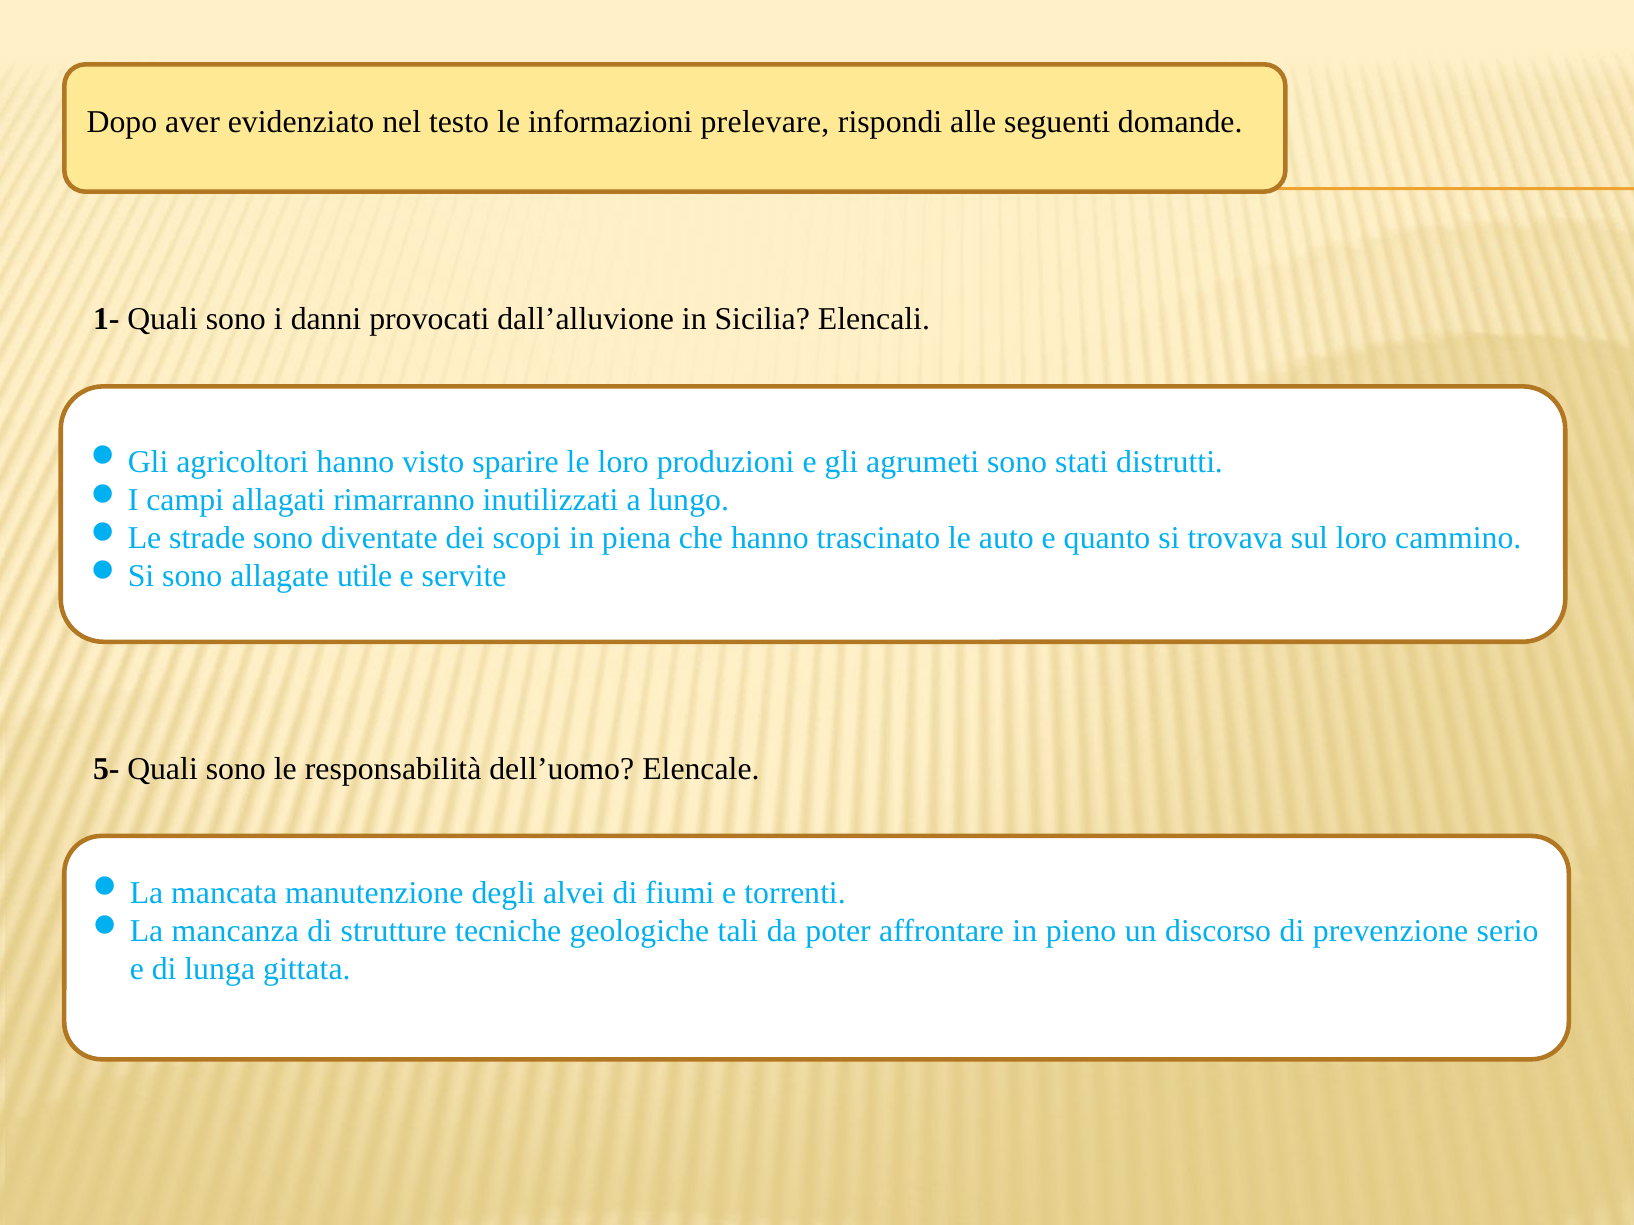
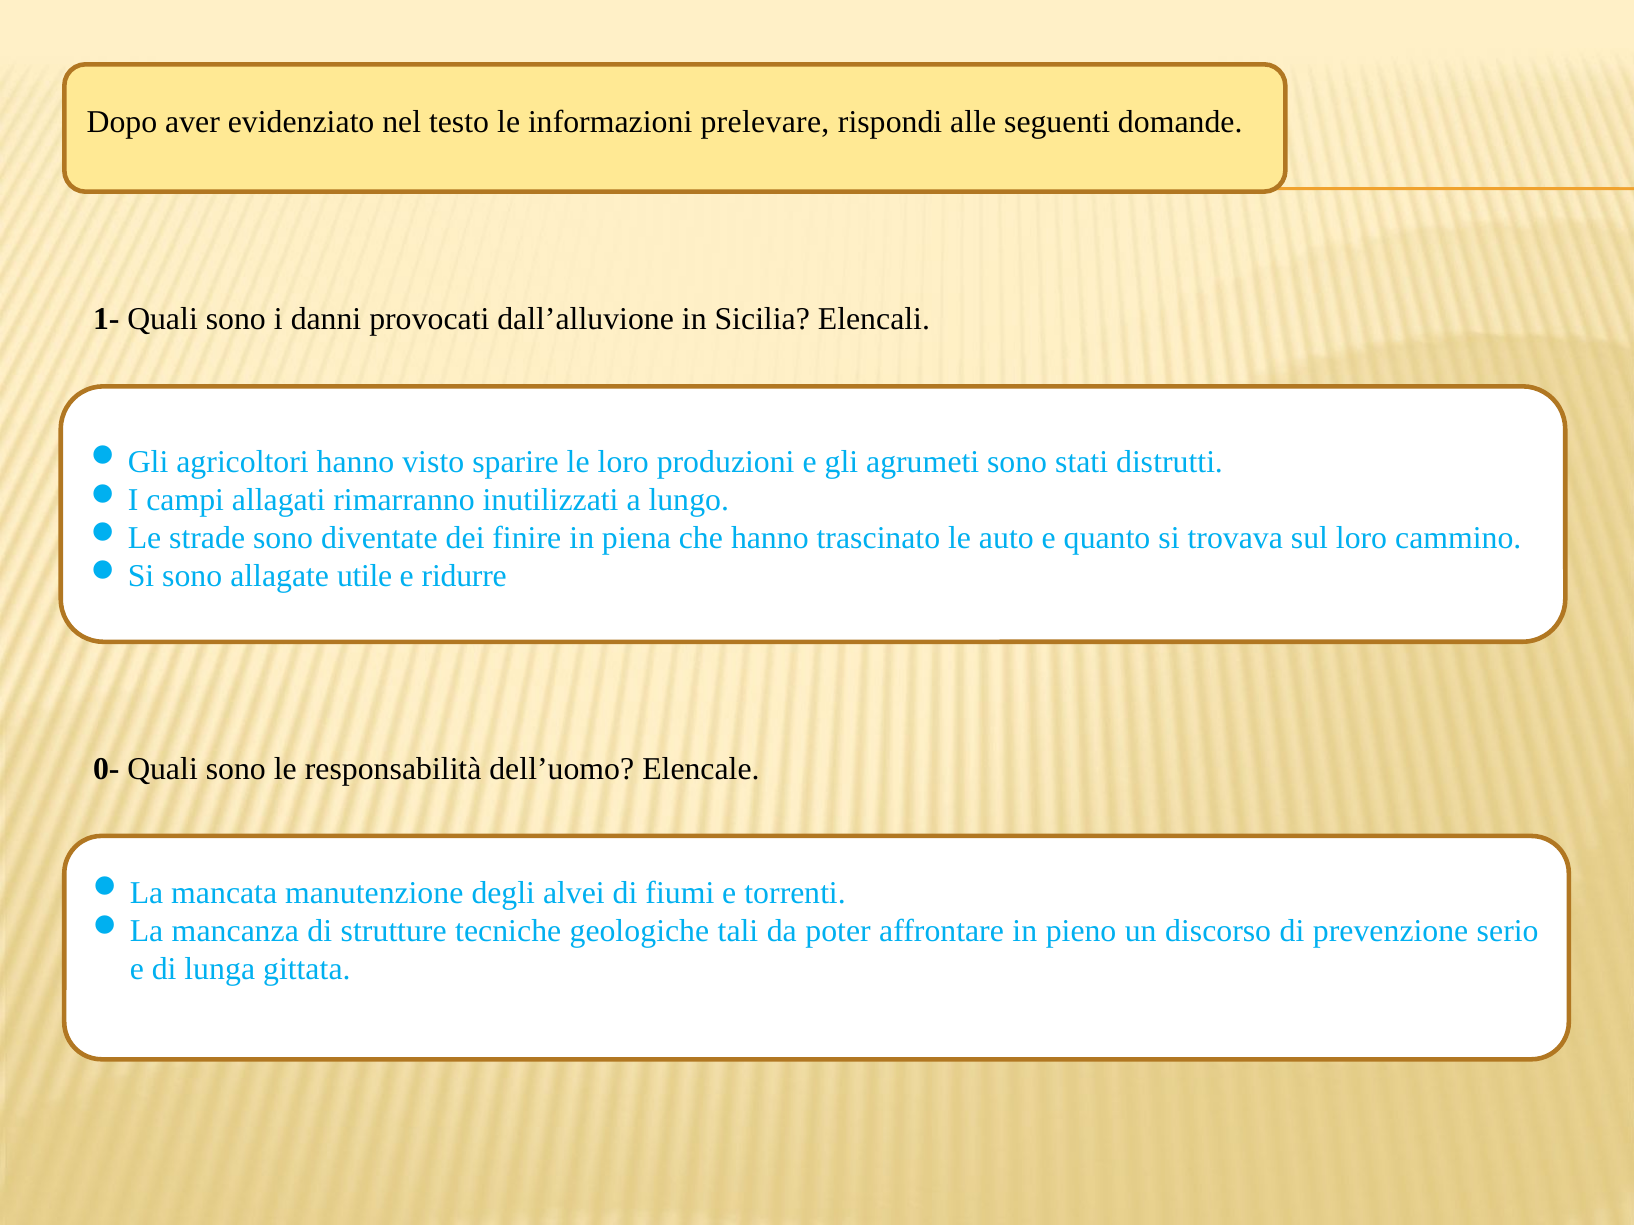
scopi: scopi -> finire
servite: servite -> ridurre
5-: 5- -> 0-
